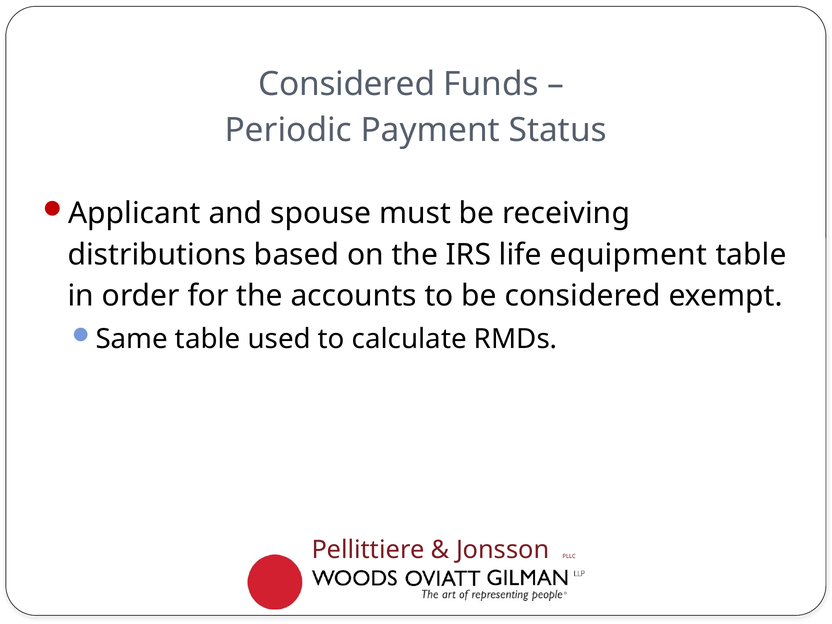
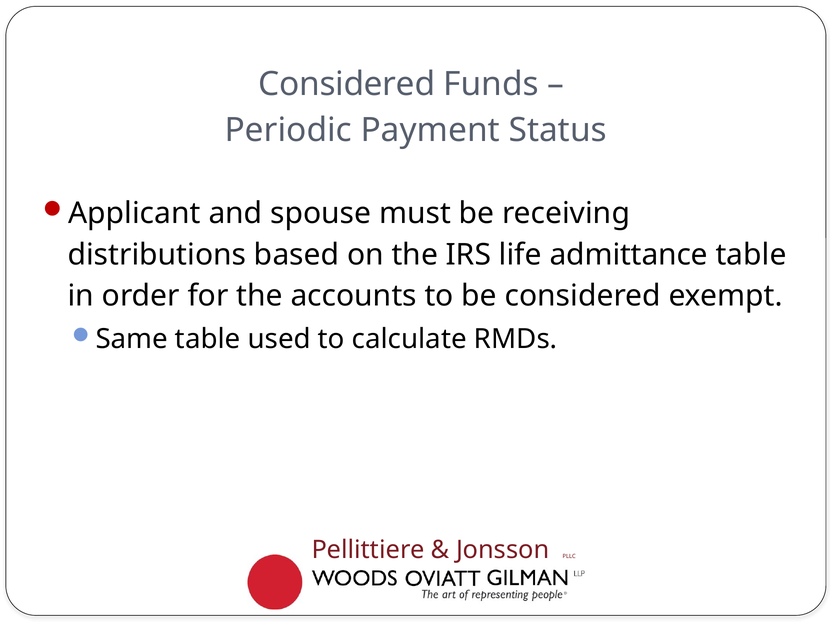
equipment: equipment -> admittance
